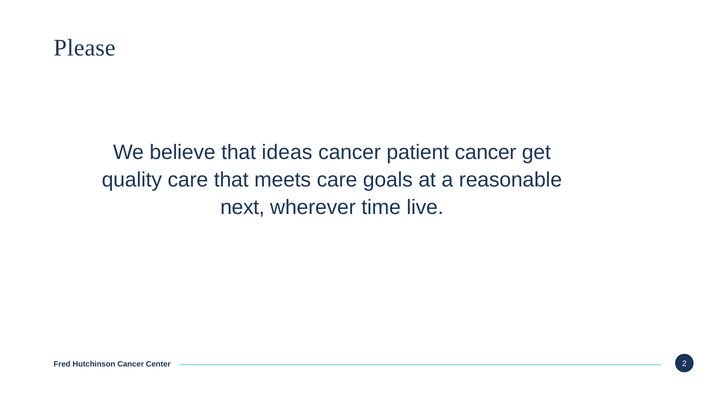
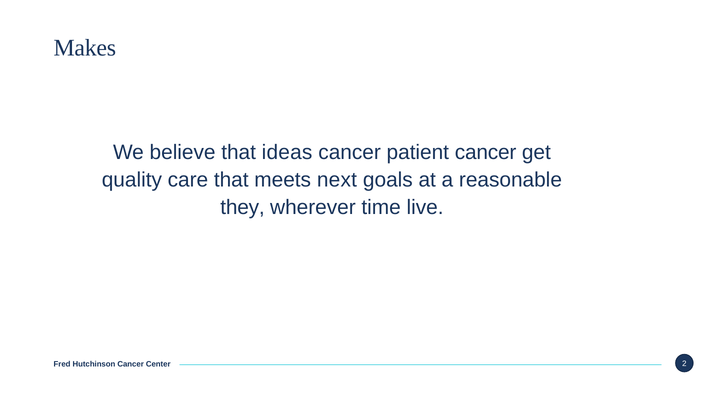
Please: Please -> Makes
meets care: care -> next
next: next -> they
